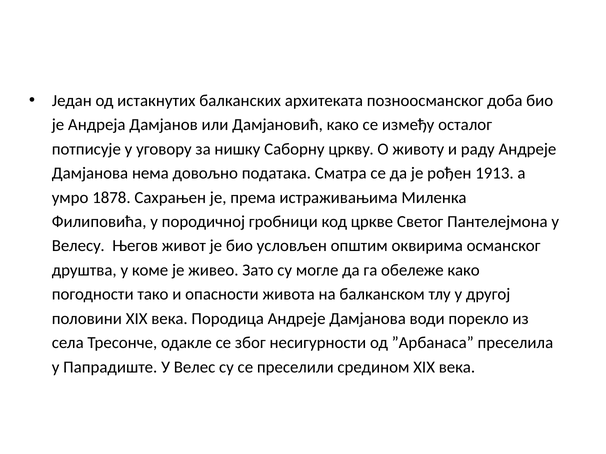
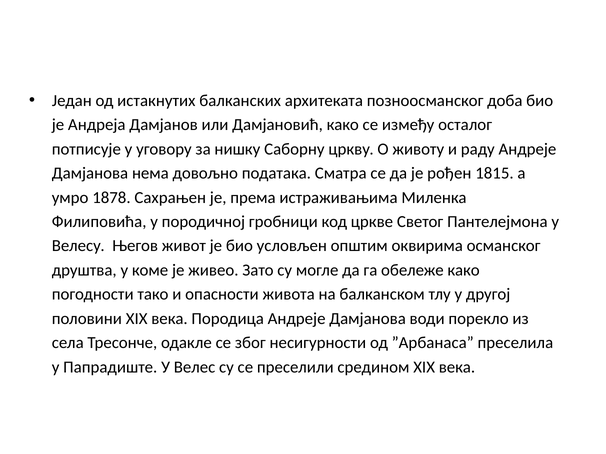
1913: 1913 -> 1815
